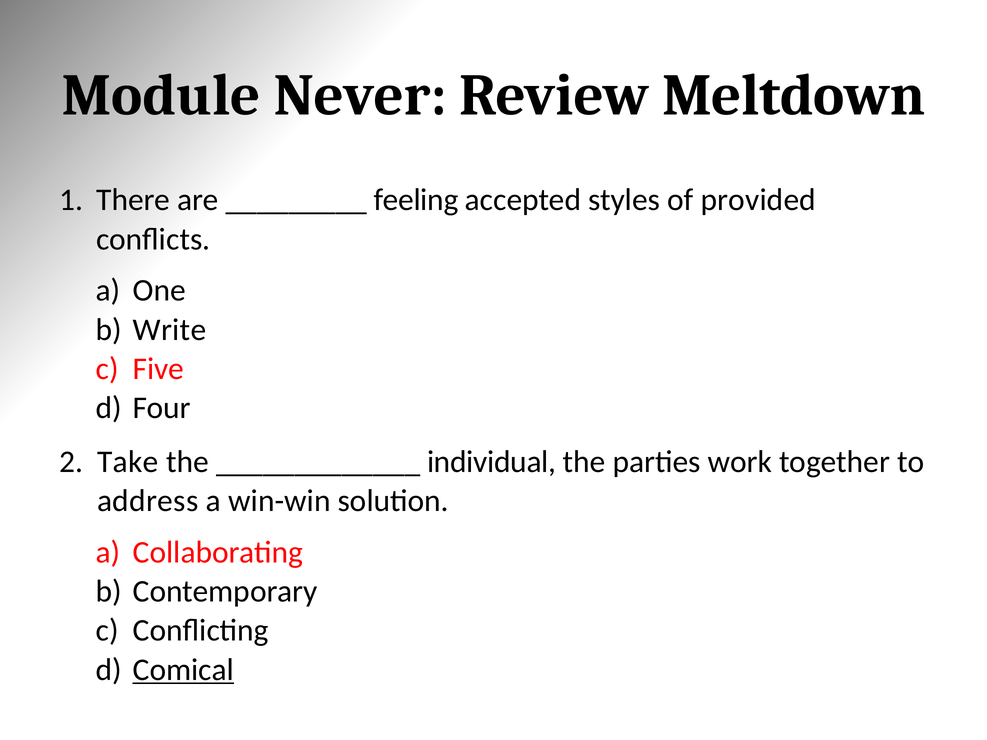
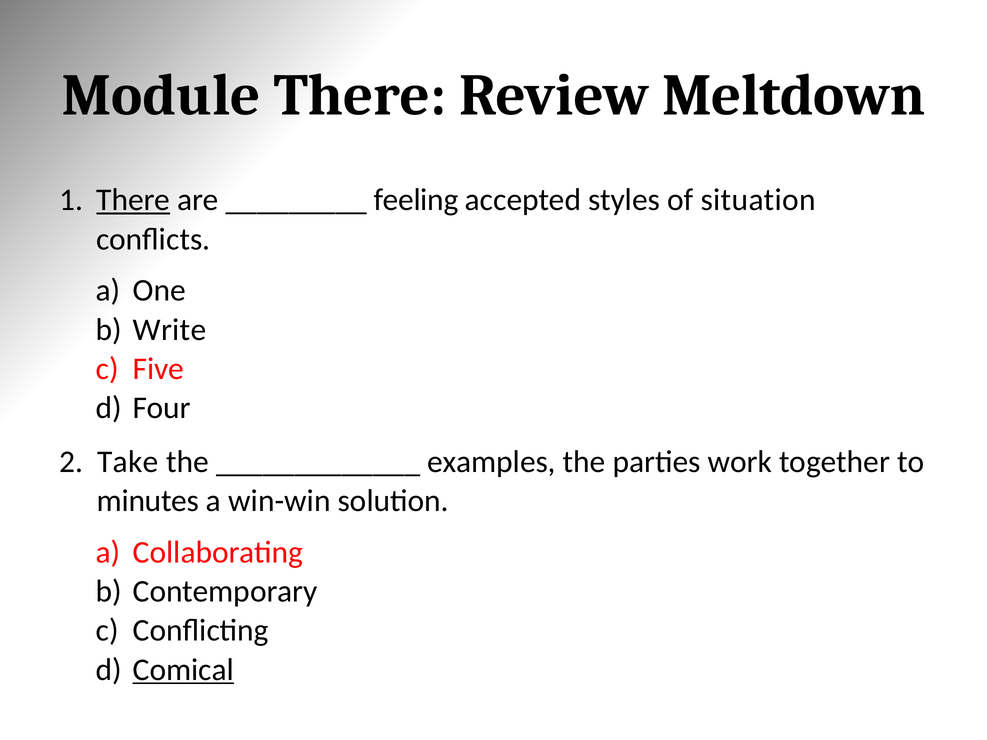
Module Never: Never -> There
There at (133, 200) underline: none -> present
provided: provided -> situation
individual: individual -> examples
address: address -> minutes
